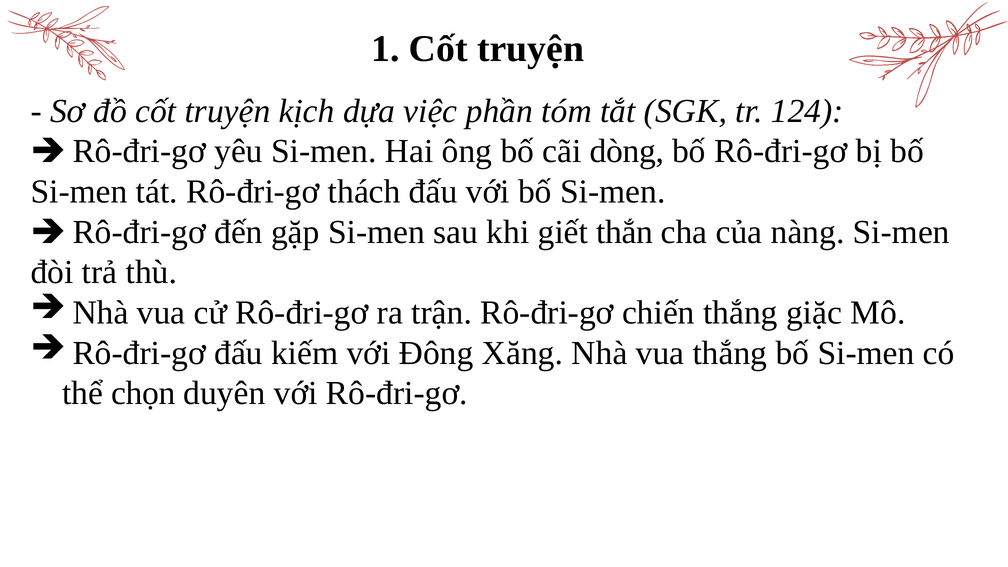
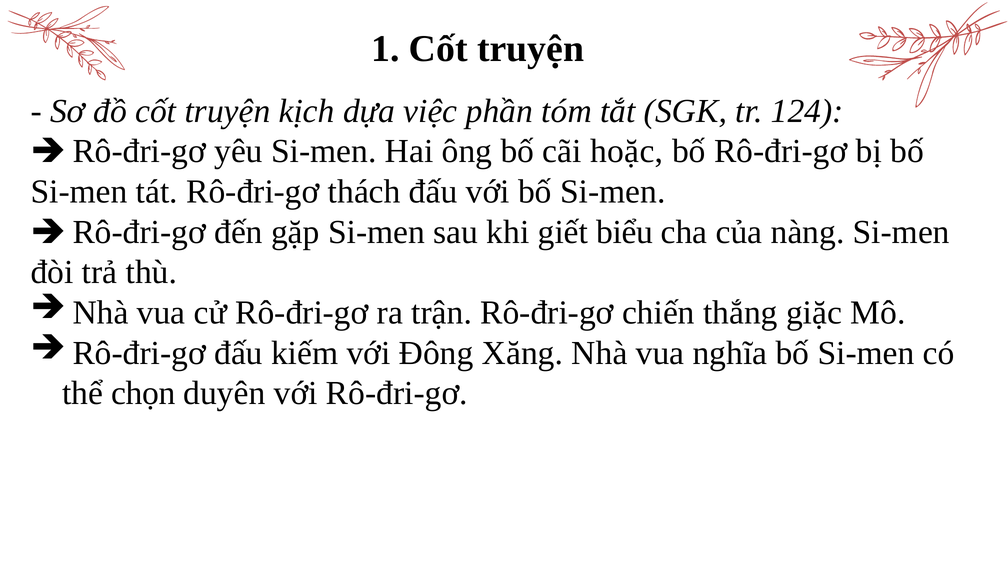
dòng: dòng -> hoặc
thắn: thắn -> biểu
vua thắng: thắng -> nghĩa
